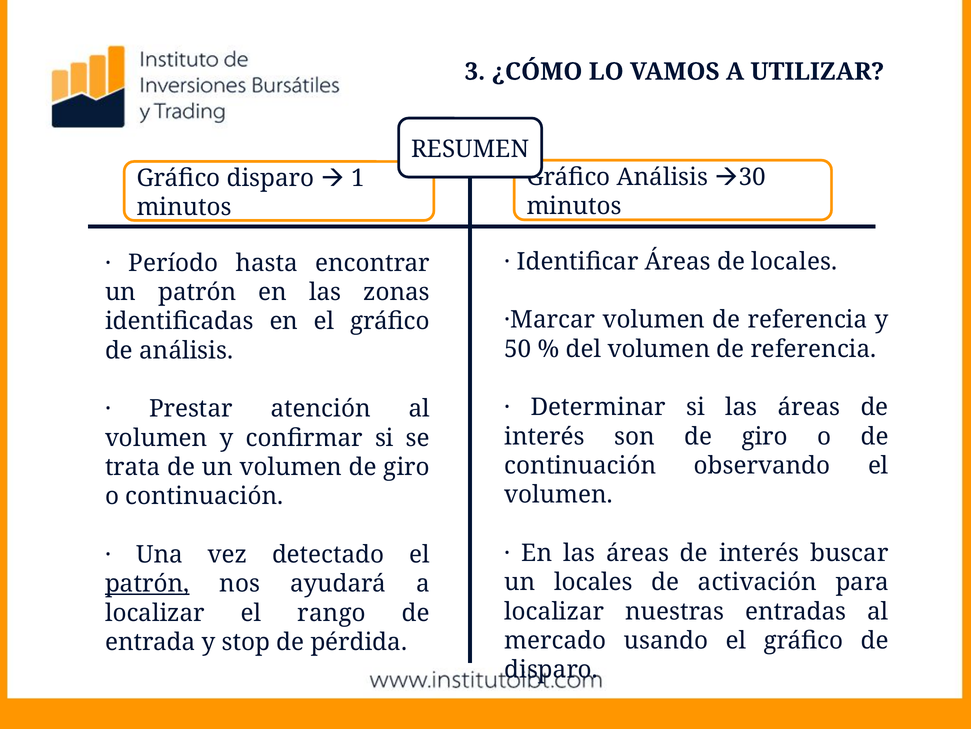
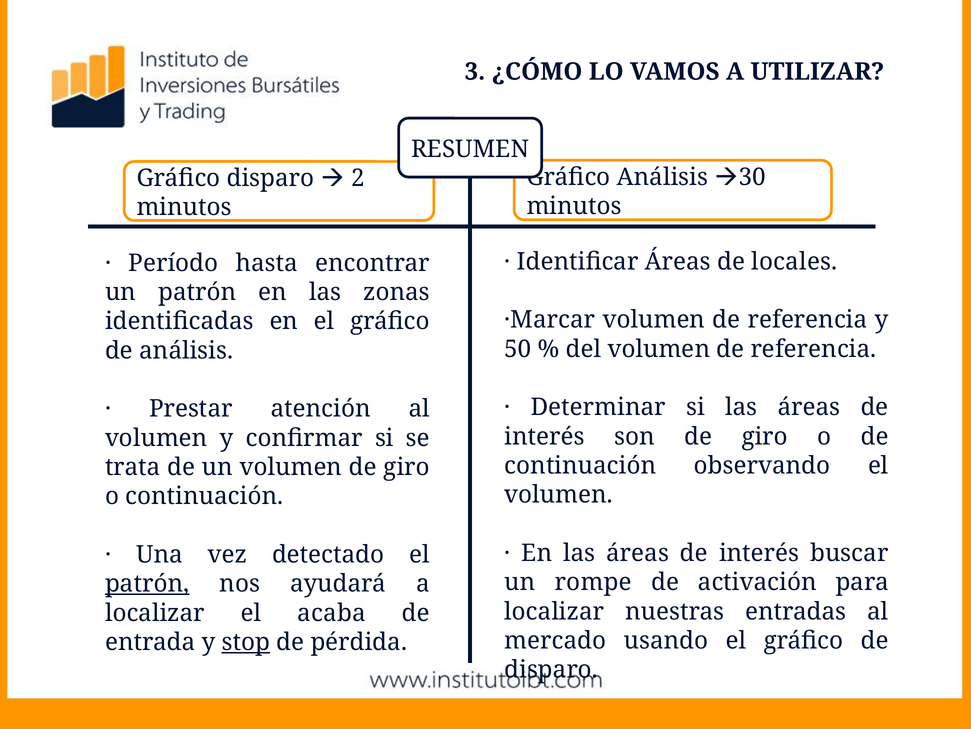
1: 1 -> 2
un locales: locales -> rompe
rango: rango -> acaba
stop underline: none -> present
